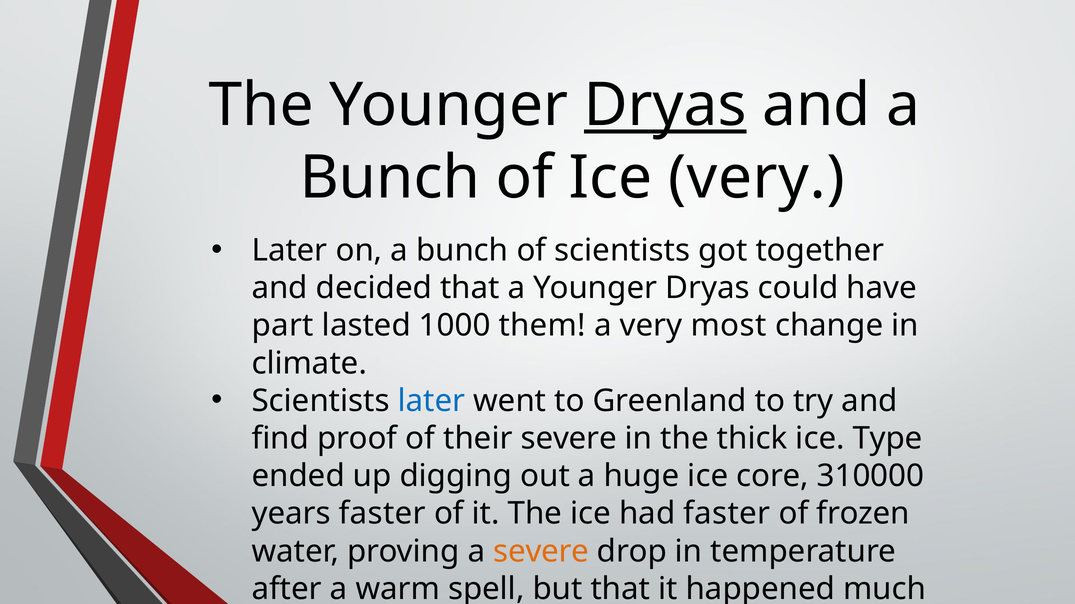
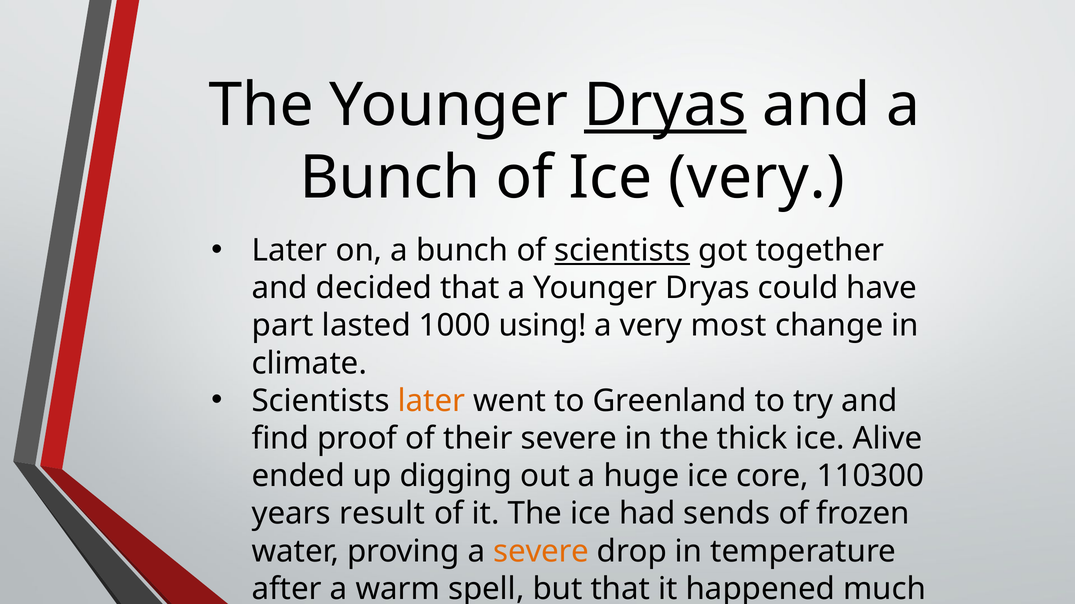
scientists at (622, 251) underline: none -> present
them: them -> using
later at (431, 401) colour: blue -> orange
Type: Type -> Alive
310000: 310000 -> 110300
years faster: faster -> result
had faster: faster -> sends
